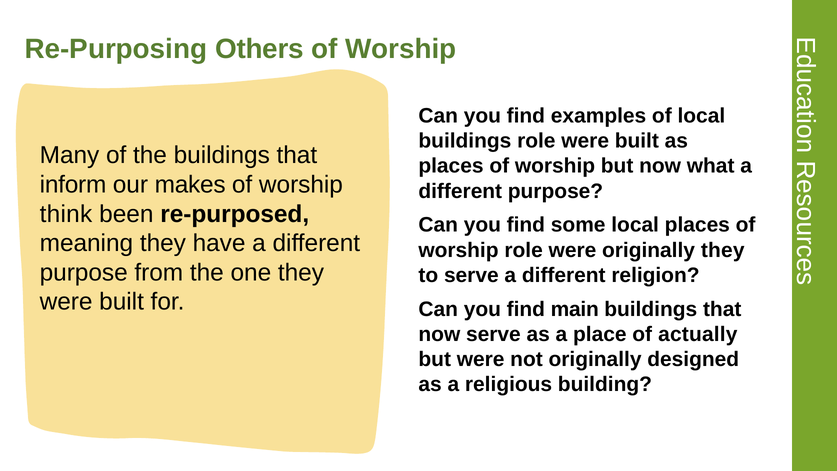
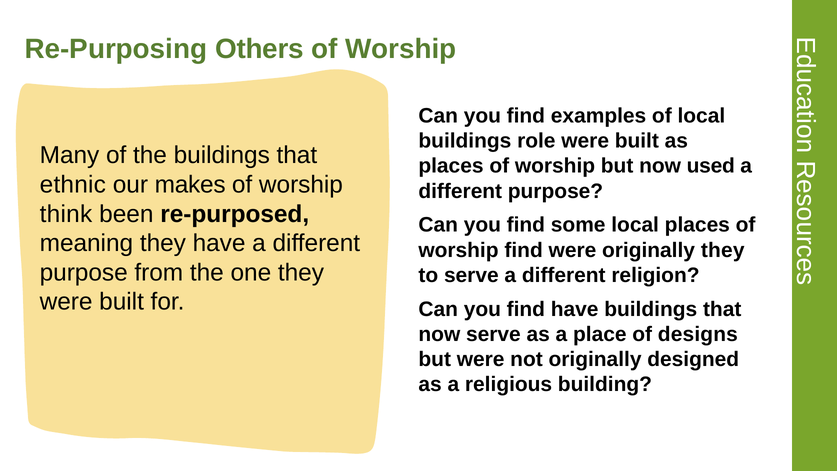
what: what -> used
inform: inform -> ethnic
worship role: role -> find
find main: main -> have
actually: actually -> designs
